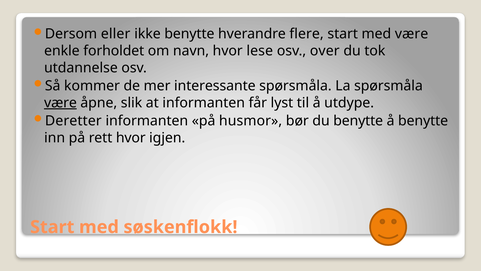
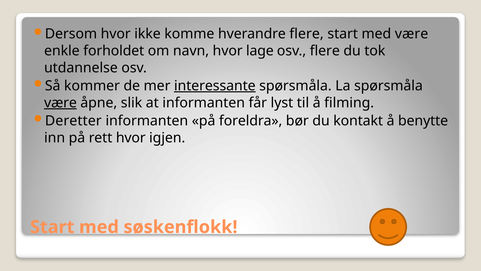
Dersom eller: eller -> hvor
ikke benytte: benytte -> komme
lese: lese -> lage
osv over: over -> flere
interessante underline: none -> present
utdype: utdype -> filming
husmor: husmor -> foreldra
du benytte: benytte -> kontakt
